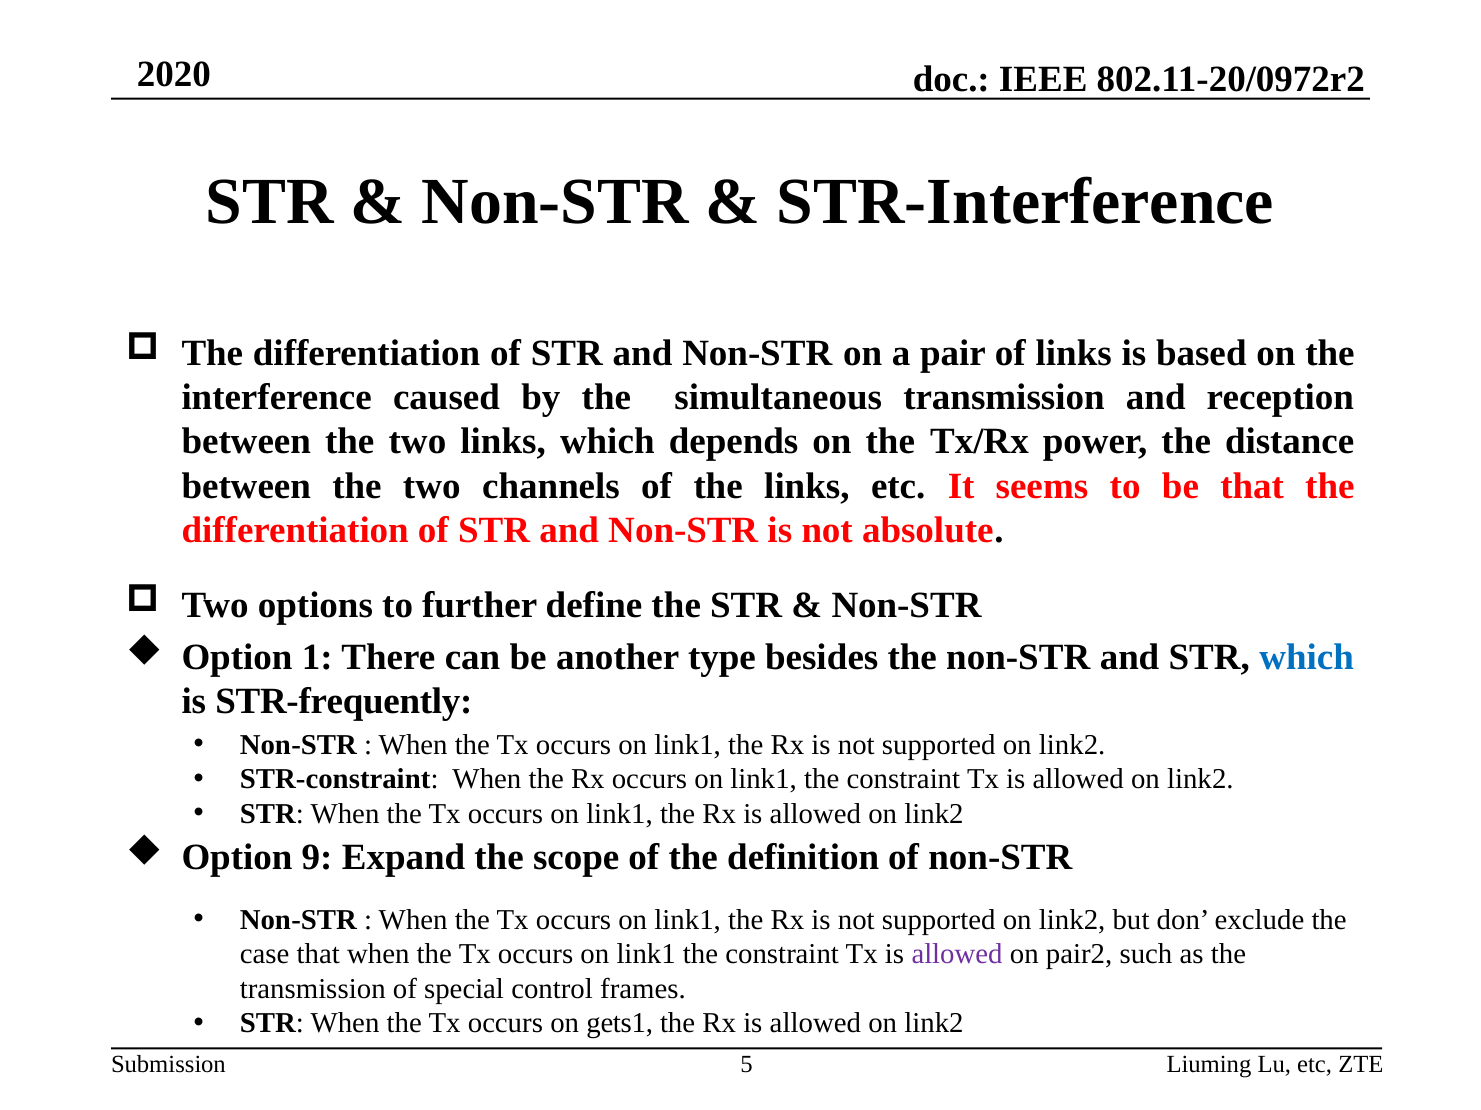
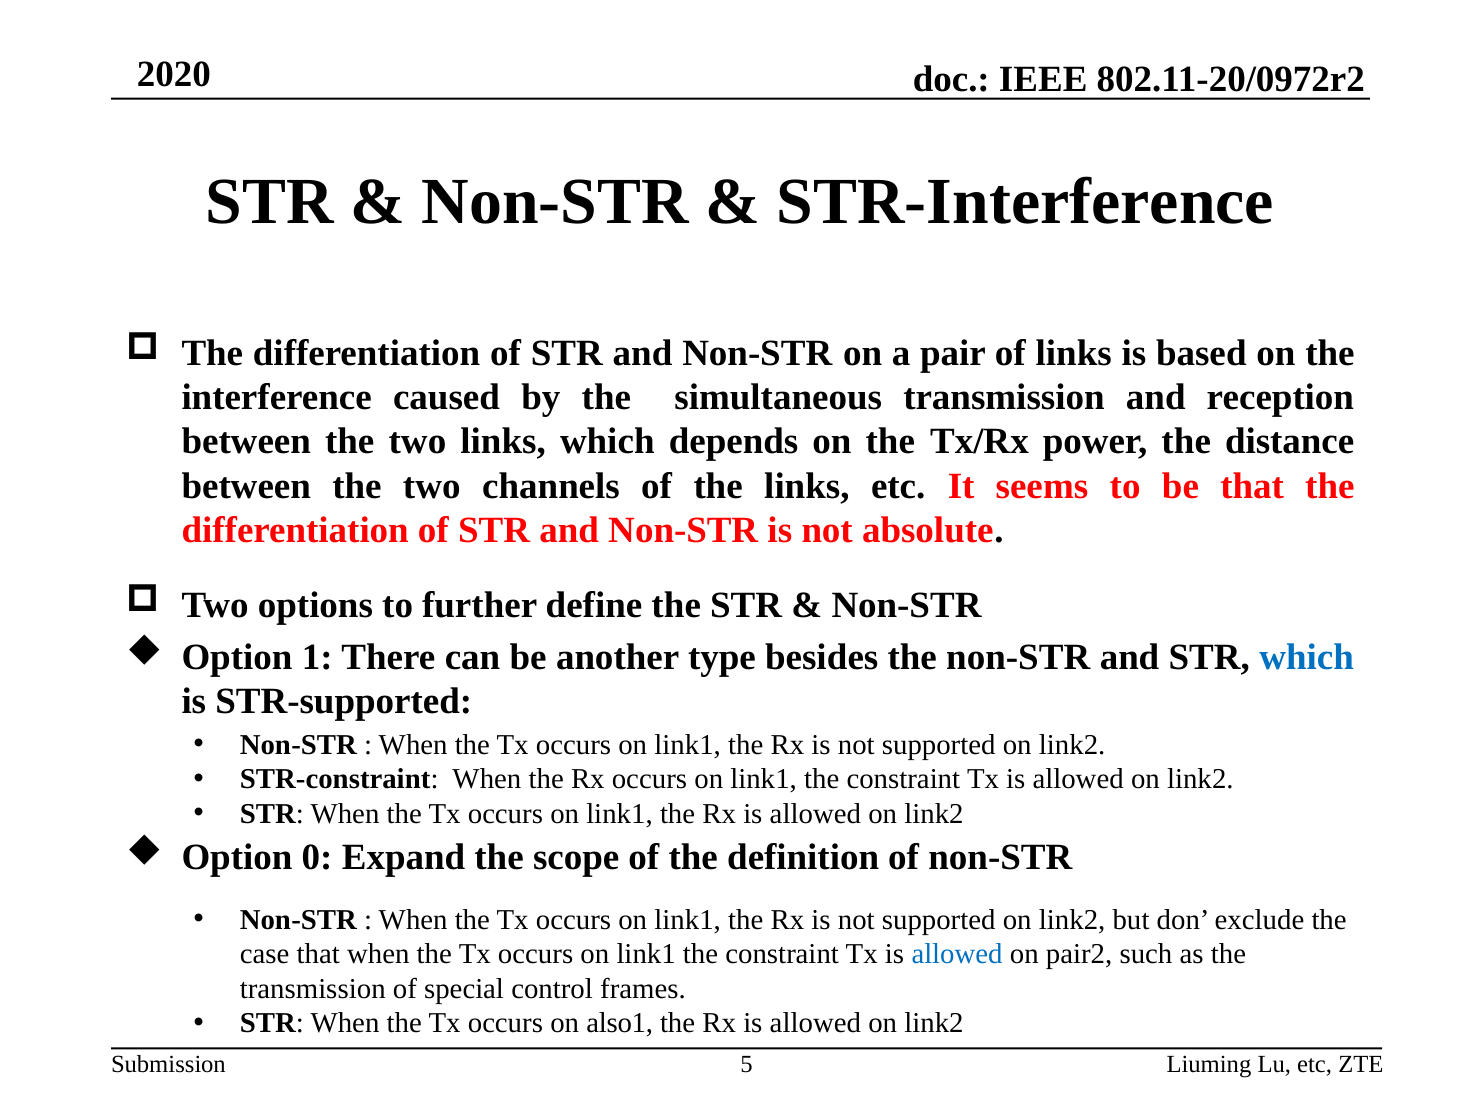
STR-frequently: STR-frequently -> STR-supported
9: 9 -> 0
allowed at (957, 955) colour: purple -> blue
gets1: gets1 -> also1
